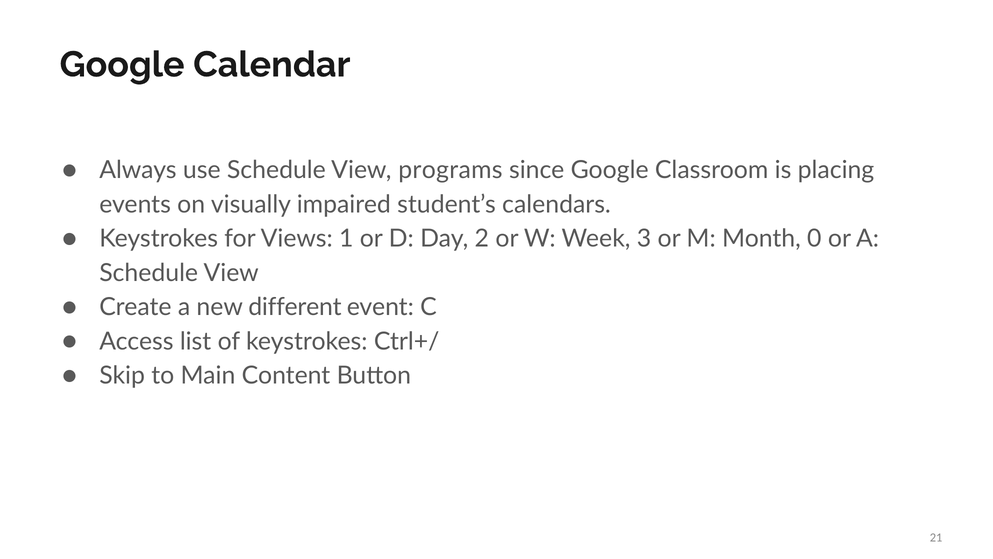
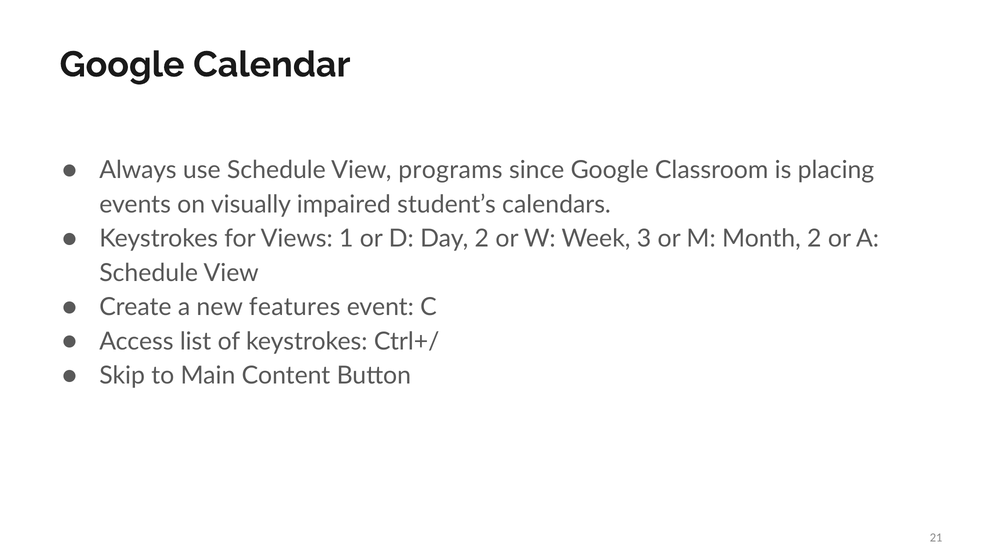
Month 0: 0 -> 2
different: different -> features
